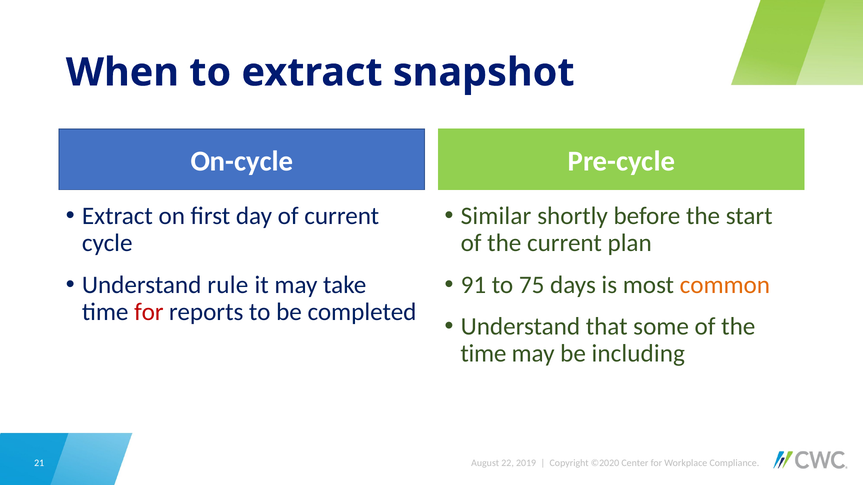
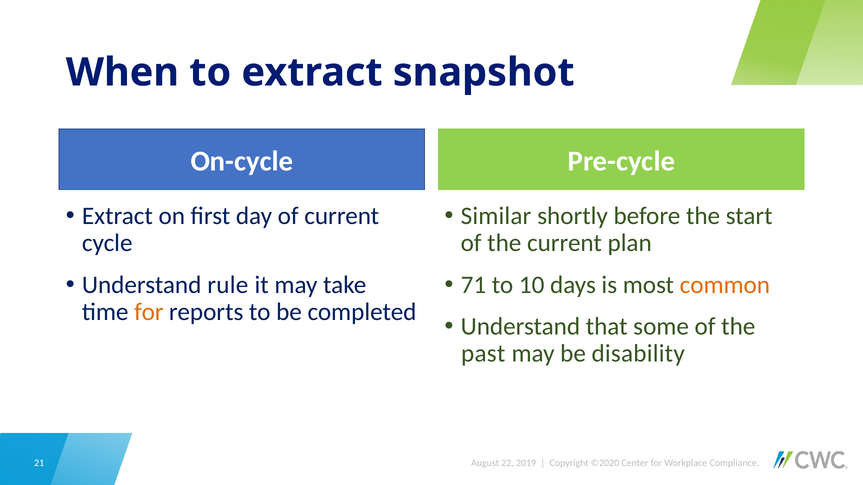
91: 91 -> 71
75: 75 -> 10
for at (149, 312) colour: red -> orange
time at (483, 354): time -> past
including: including -> disability
